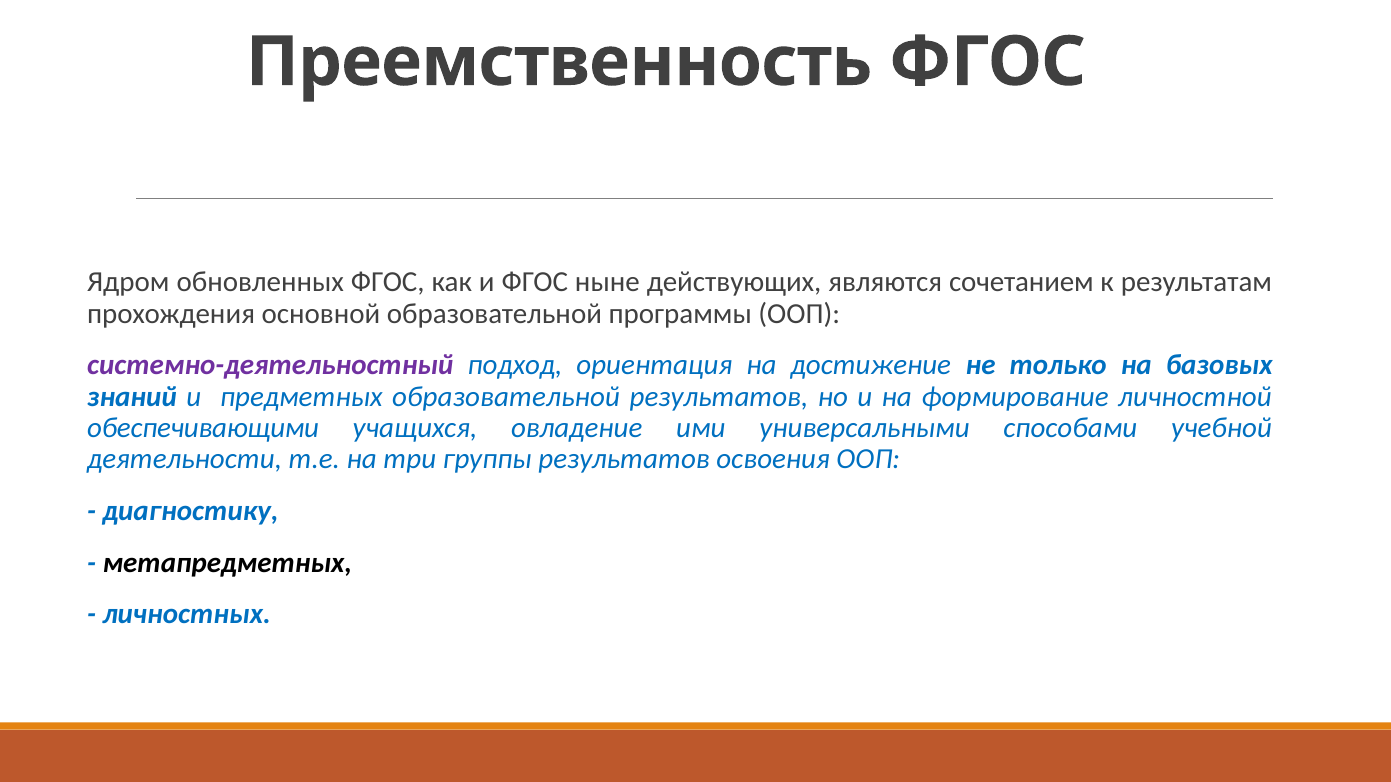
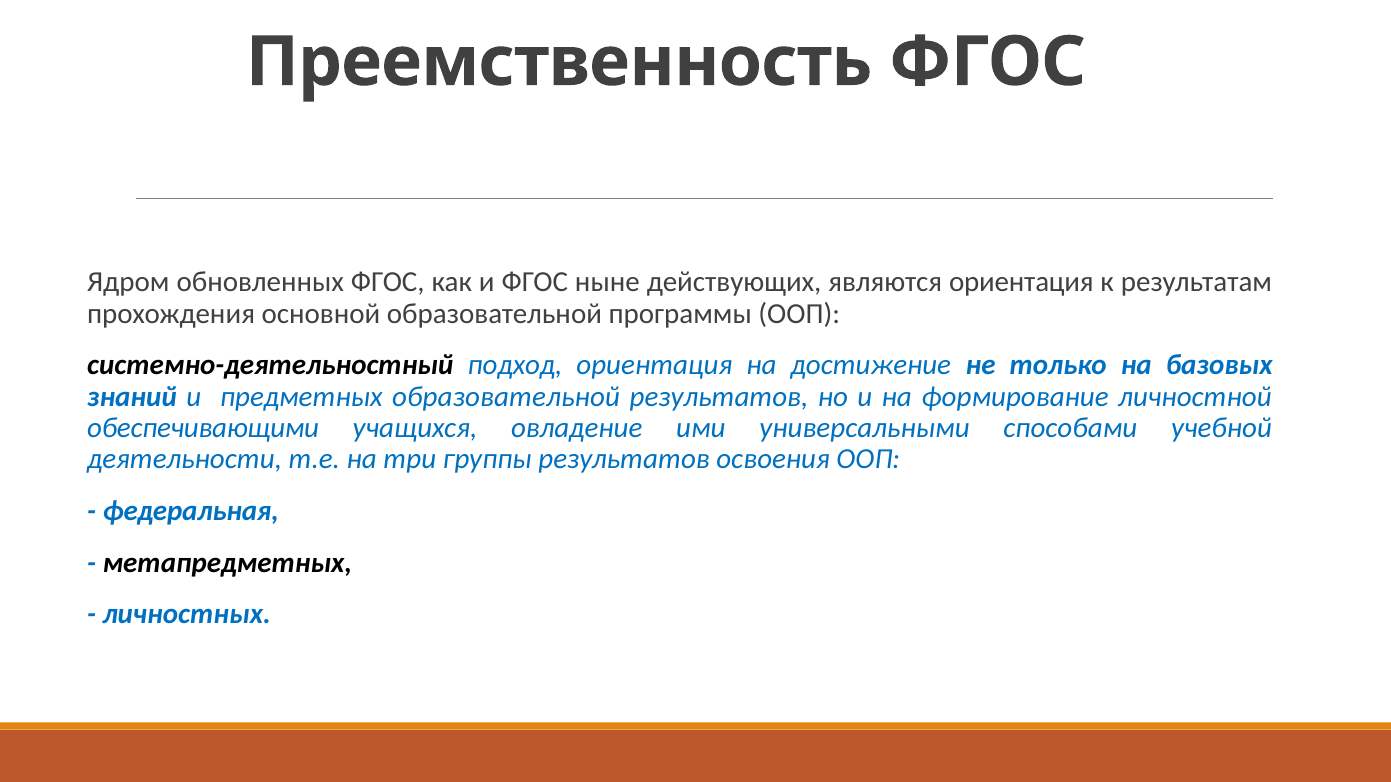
являются сочетанием: сочетанием -> ориентация
системно-деятельностный colour: purple -> black
диагностику: диагностику -> федеральная
